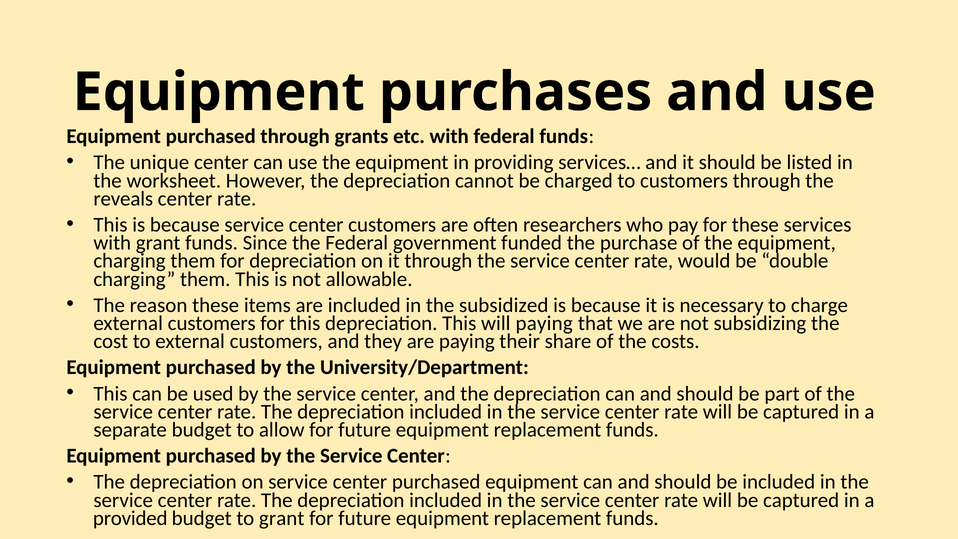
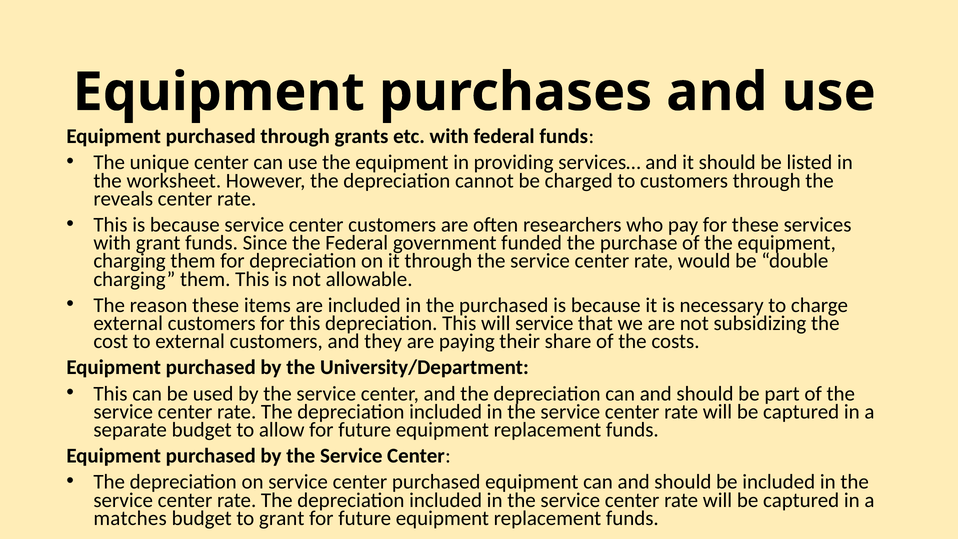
the subsidized: subsidized -> purchased
will paying: paying -> service
provided: provided -> matches
